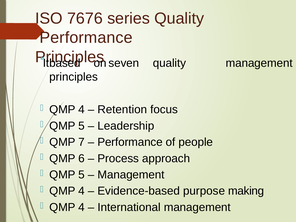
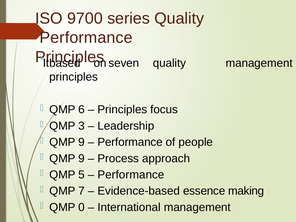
7676: 7676 -> 9700
4 at (82, 110): 4 -> 6
Retention at (122, 110): Retention -> Principles
5 at (82, 126): 5 -> 3
7 at (82, 142): 7 -> 9
6 at (82, 158): 6 -> 9
Management at (131, 175): Management -> Performance
4 at (82, 191): 4 -> 7
purpose: purpose -> essence
4 at (82, 207): 4 -> 0
